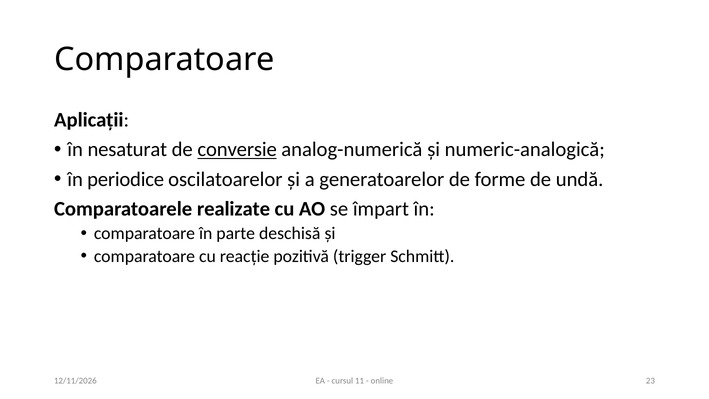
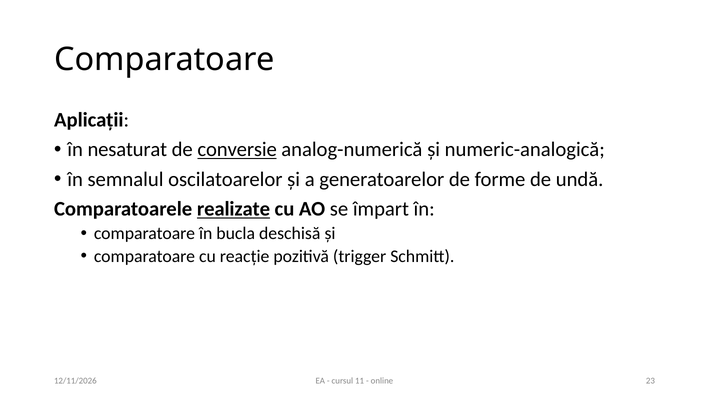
periodice: periodice -> semnalul
realizate underline: none -> present
parte: parte -> bucla
